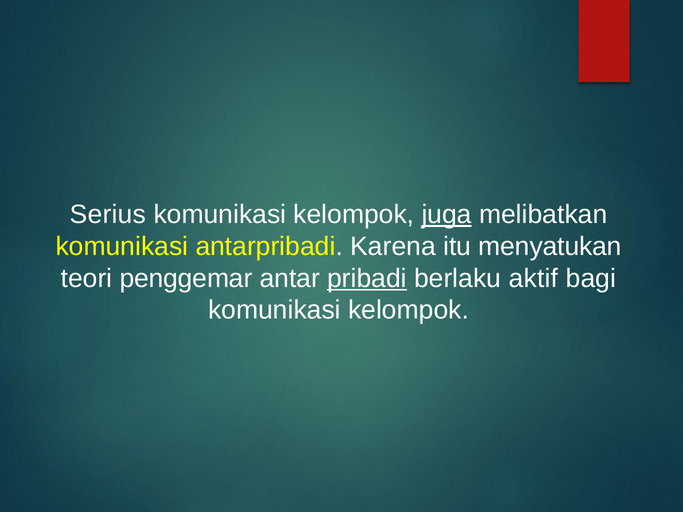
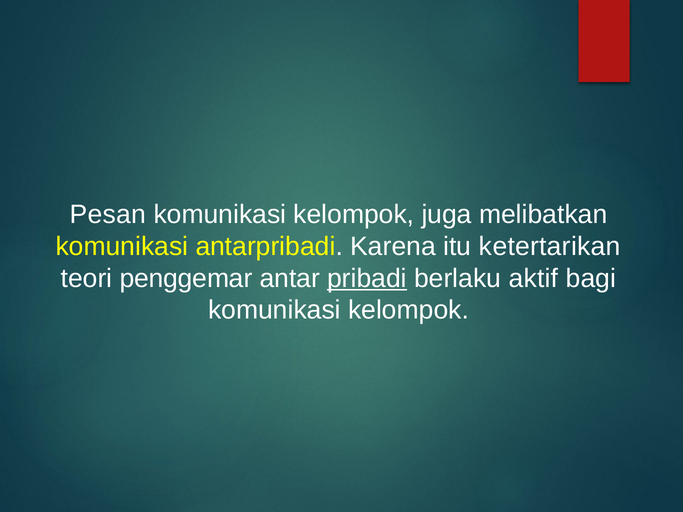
Serius: Serius -> Pesan
juga underline: present -> none
menyatukan: menyatukan -> ketertarikan
